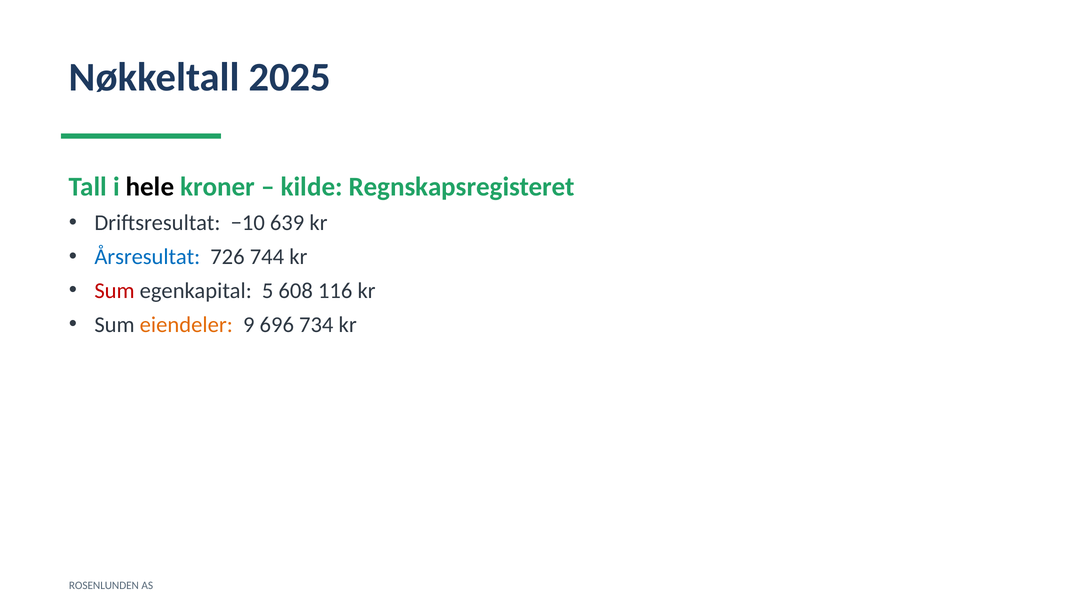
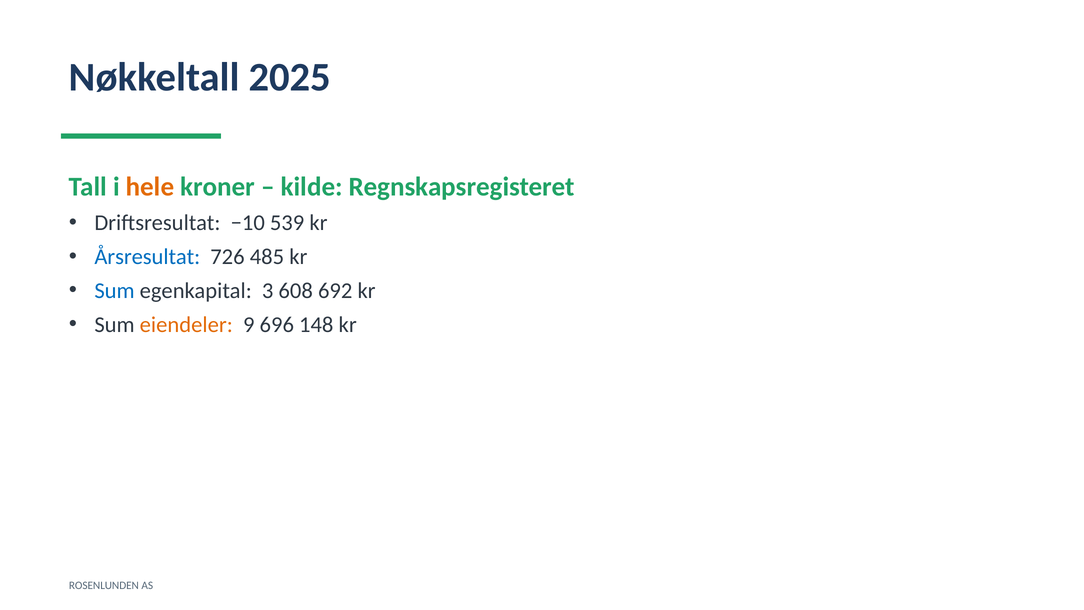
hele colour: black -> orange
639: 639 -> 539
744: 744 -> 485
Sum at (115, 291) colour: red -> blue
5: 5 -> 3
116: 116 -> 692
734: 734 -> 148
